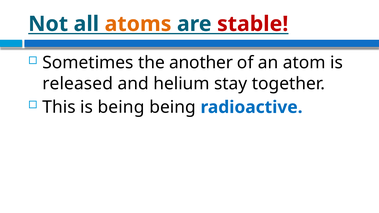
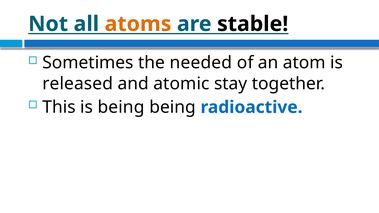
stable colour: red -> black
another: another -> needed
helium: helium -> atomic
